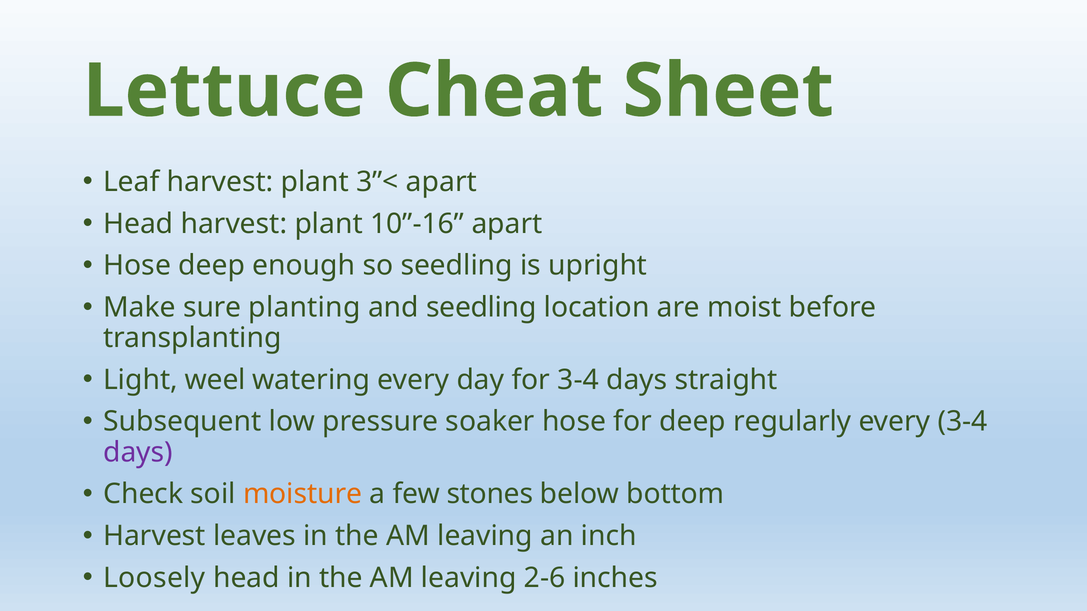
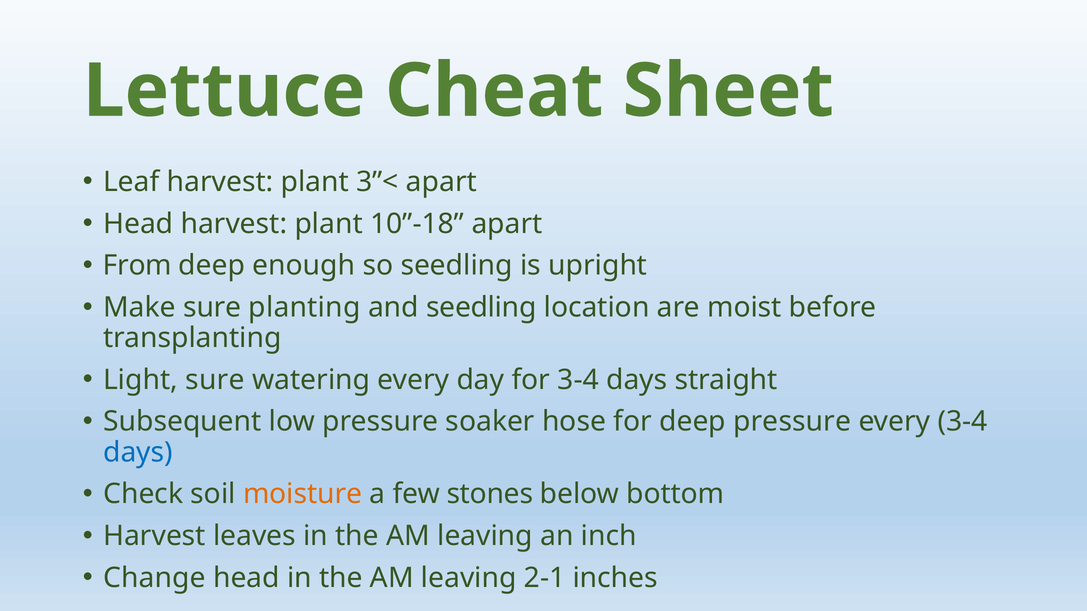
10”-16: 10”-16 -> 10”-18
Hose at (137, 266): Hose -> From
Light weel: weel -> sure
deep regularly: regularly -> pressure
days at (138, 452) colour: purple -> blue
Loosely: Loosely -> Change
2-6: 2-6 -> 2-1
